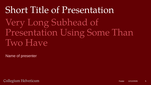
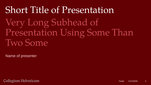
Two Have: Have -> Some
